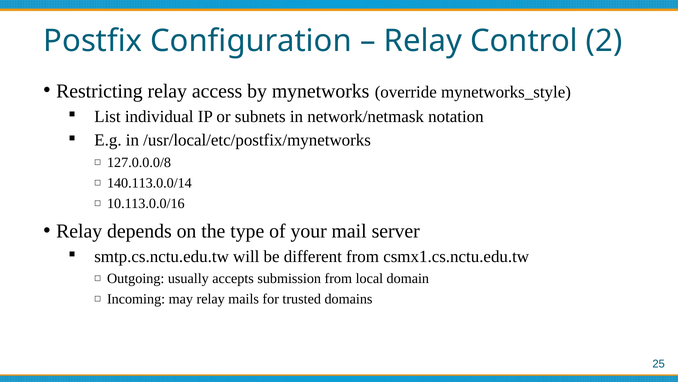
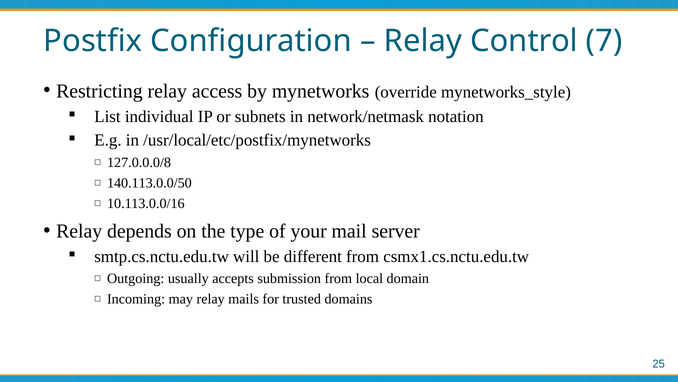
2: 2 -> 7
140.113.0.0/14: 140.113.0.0/14 -> 140.113.0.0/50
